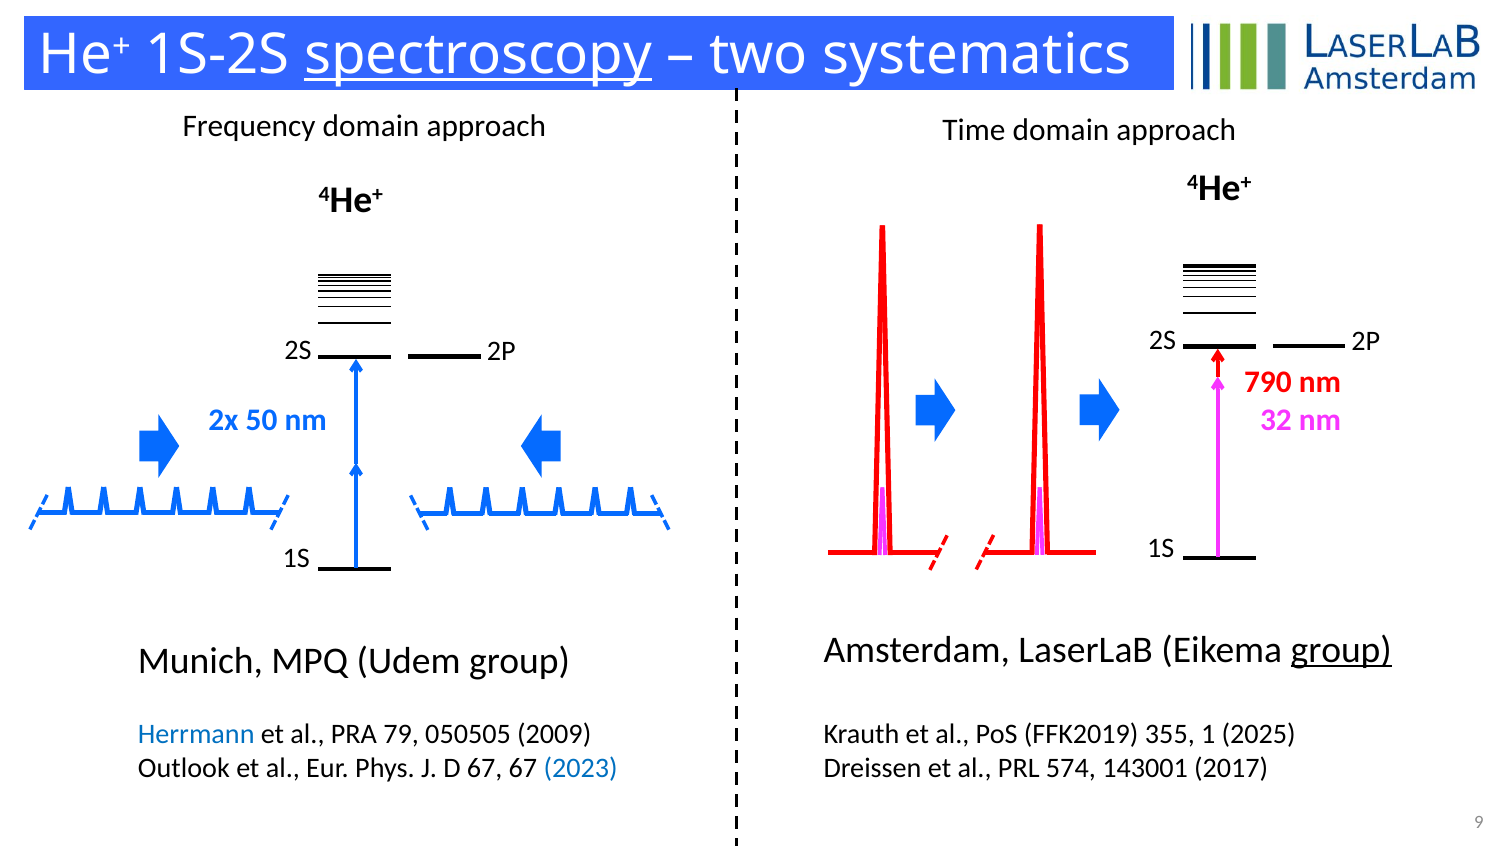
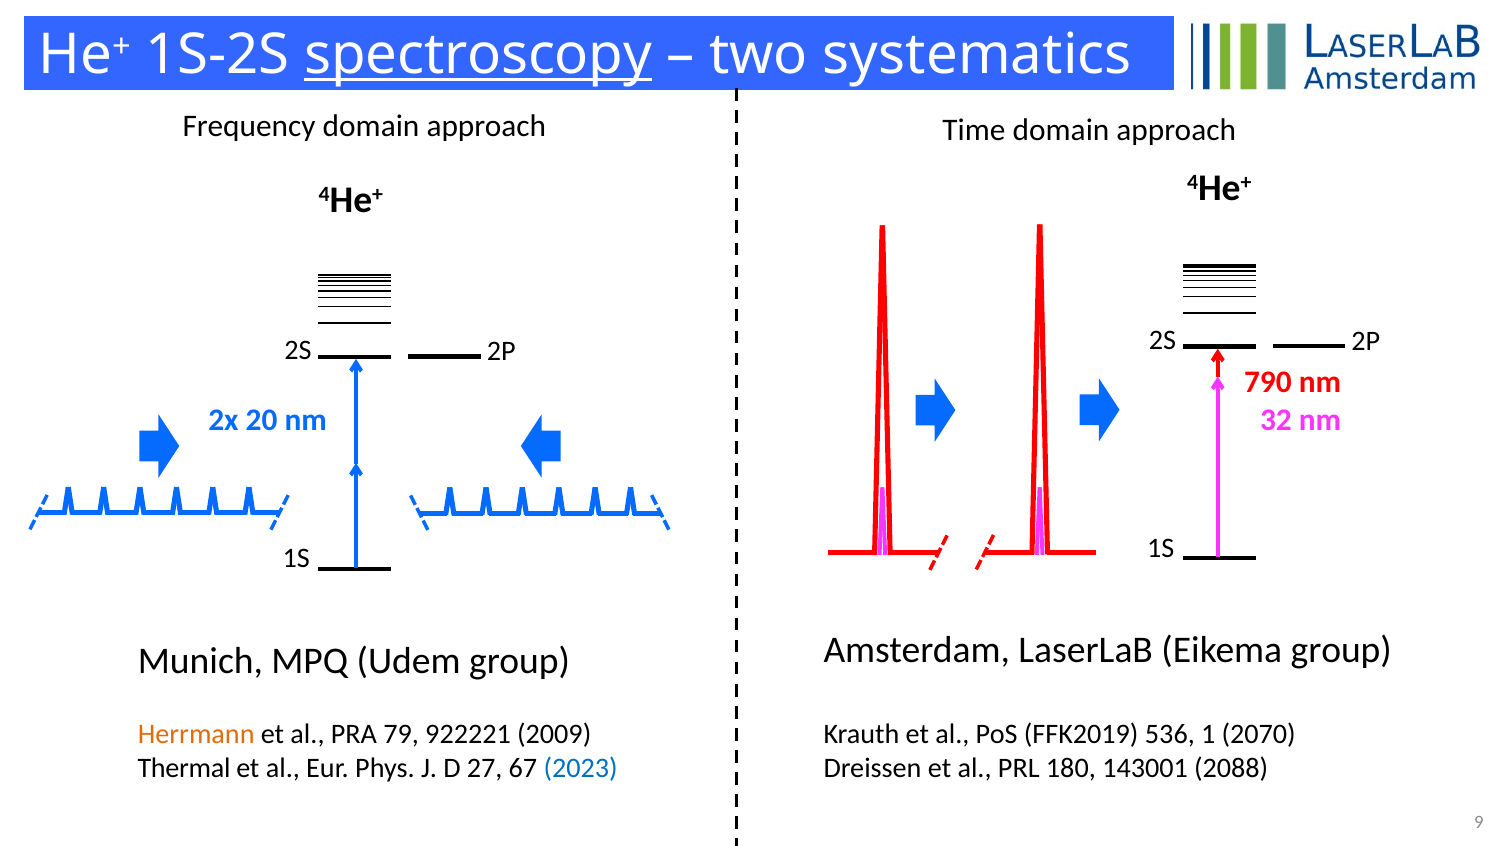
50: 50 -> 20
group at (1341, 650) underline: present -> none
355: 355 -> 536
2025: 2025 -> 2070
Herrmann colour: blue -> orange
050505: 050505 -> 922221
574: 574 -> 180
2017: 2017 -> 2088
Outlook: Outlook -> Thermal
D 67: 67 -> 27
